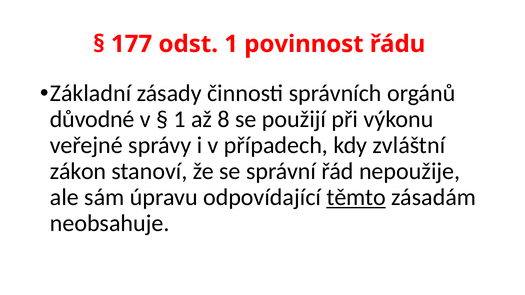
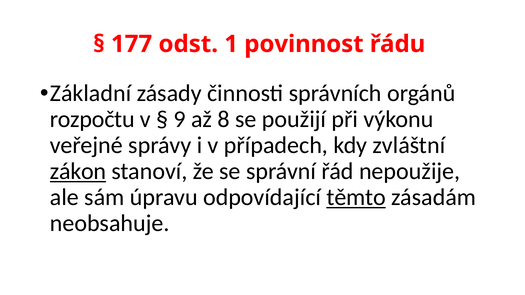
důvodné: důvodné -> rozpočtu
1 at (179, 119): 1 -> 9
zákon underline: none -> present
